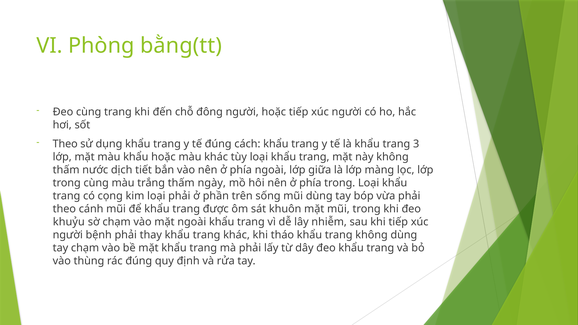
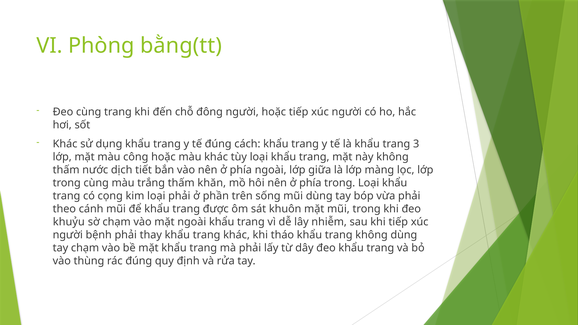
Theo at (65, 144): Theo -> Khác
màu khẩu: khẩu -> công
ngày: ngày -> khăn
